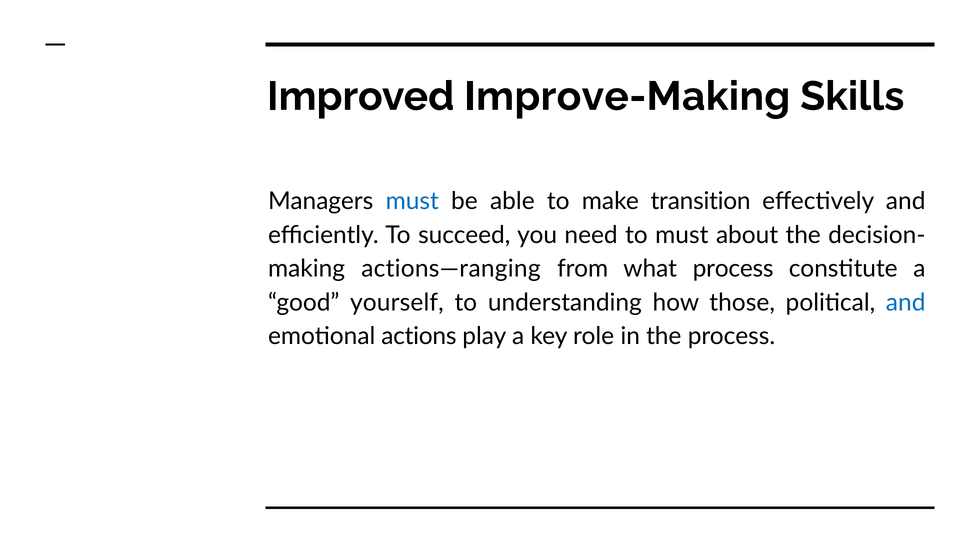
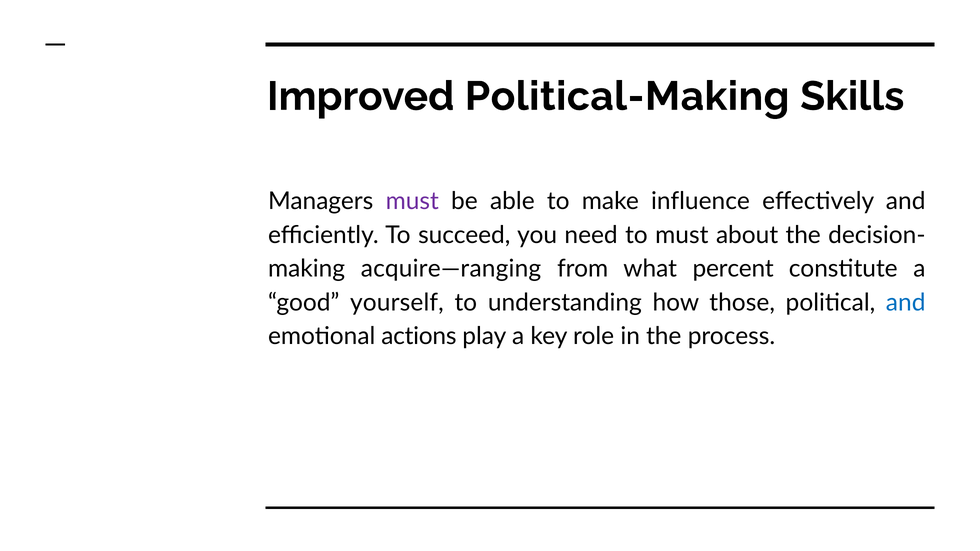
Improve-Making: Improve-Making -> Political-Making
must at (412, 201) colour: blue -> purple
transition: transition -> influence
actions—ranging: actions—ranging -> acquire—ranging
what process: process -> percent
